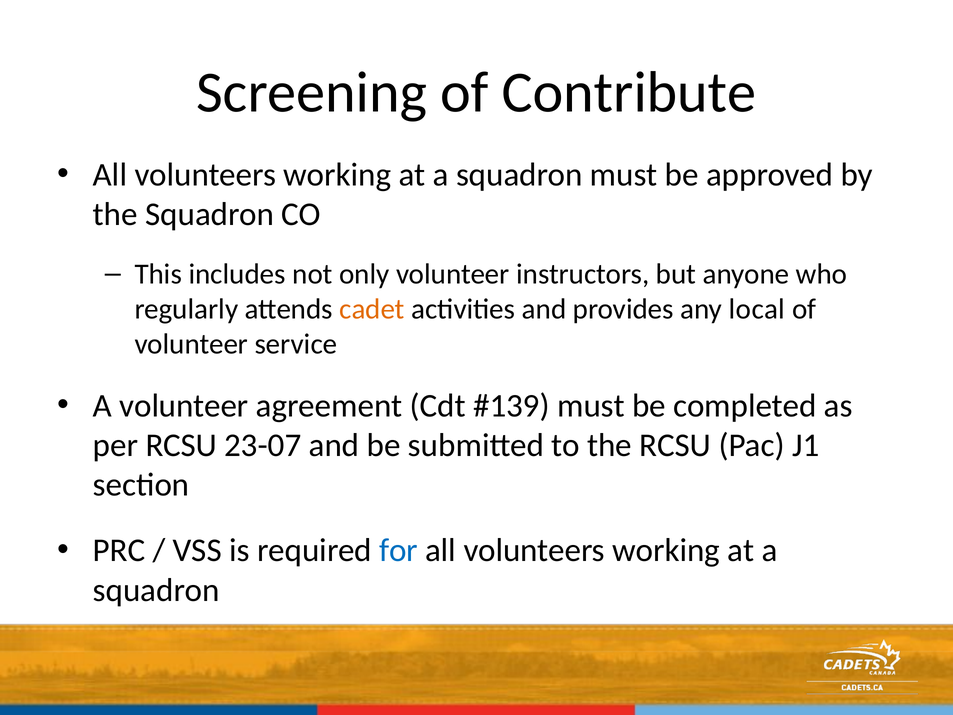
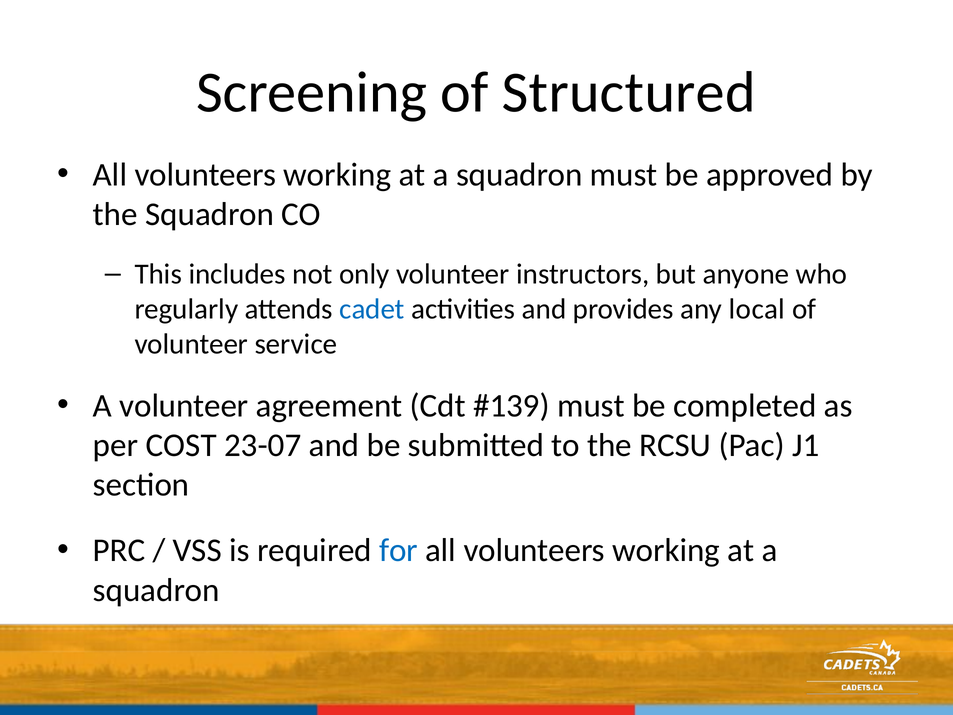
Contribute: Contribute -> Structured
cadet colour: orange -> blue
per RCSU: RCSU -> COST
